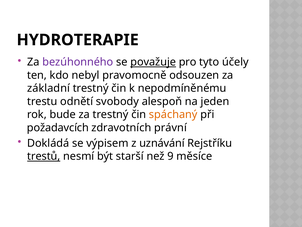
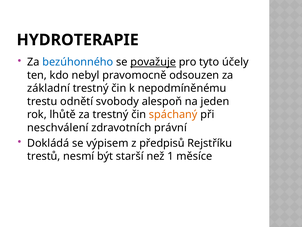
bezúhonného colour: purple -> blue
bude: bude -> lhůtě
požadavcích: požadavcích -> neschválení
uznávání: uznávání -> předpisů
trestů underline: present -> none
9: 9 -> 1
